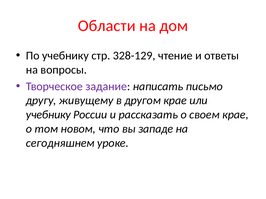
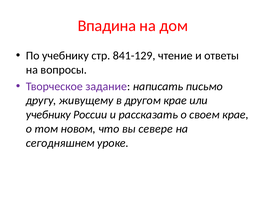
Области: Области -> Впадина
328-129: 328-129 -> 841-129
западе: западе -> севере
